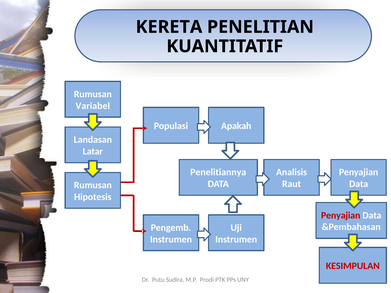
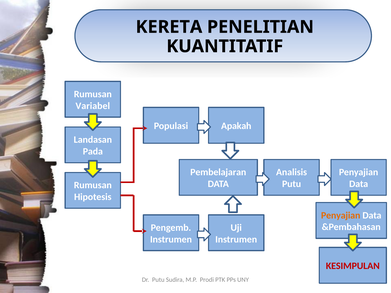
Latar: Latar -> Pada
Penelitiannya: Penelitiannya -> Pembelajaran
Raut at (292, 184): Raut -> Putu
Penyajian at (341, 215) colour: red -> orange
